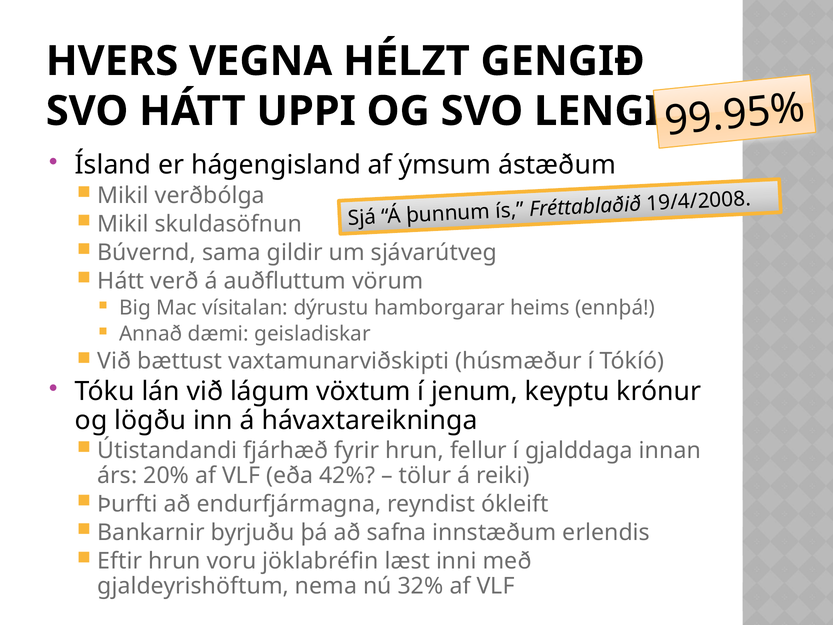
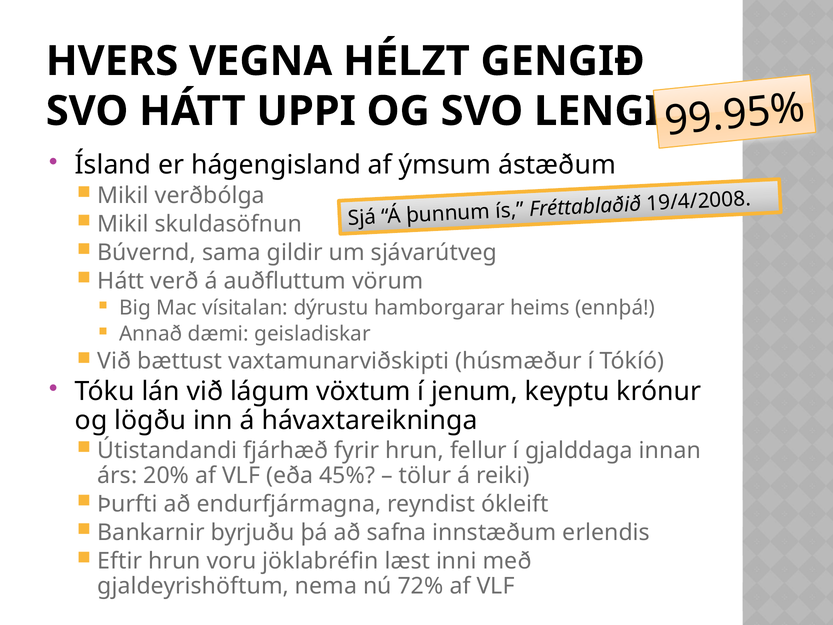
42%: 42% -> 45%
32%: 32% -> 72%
